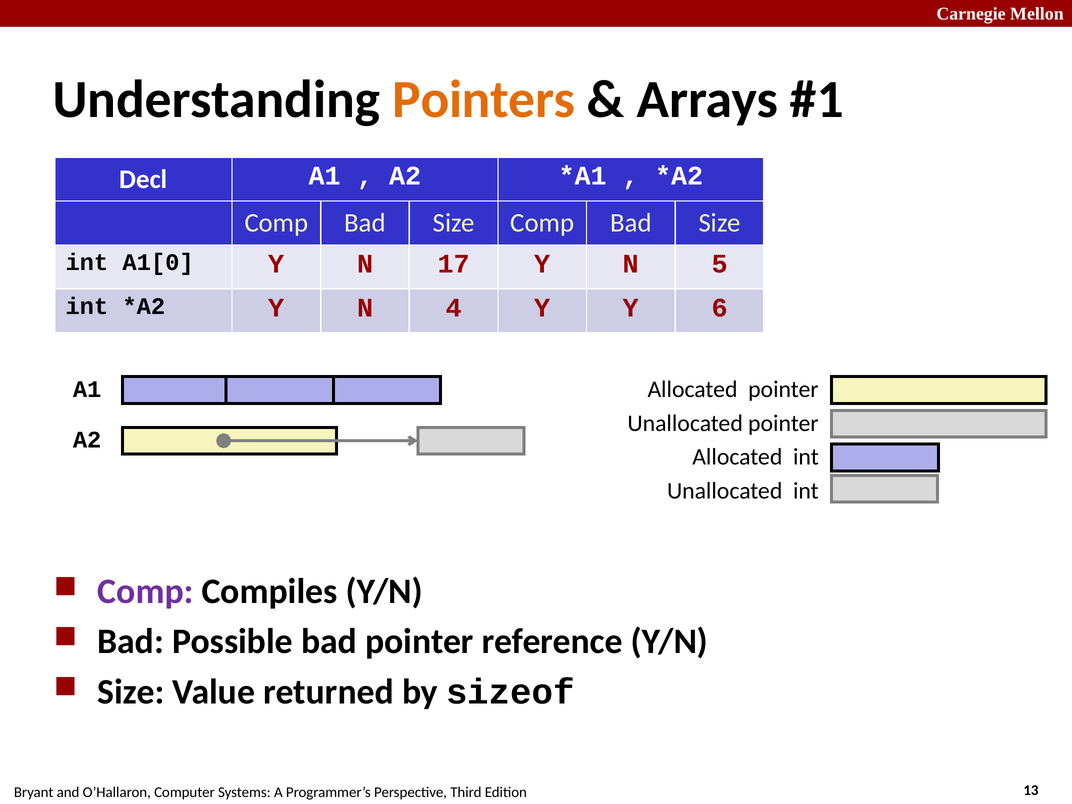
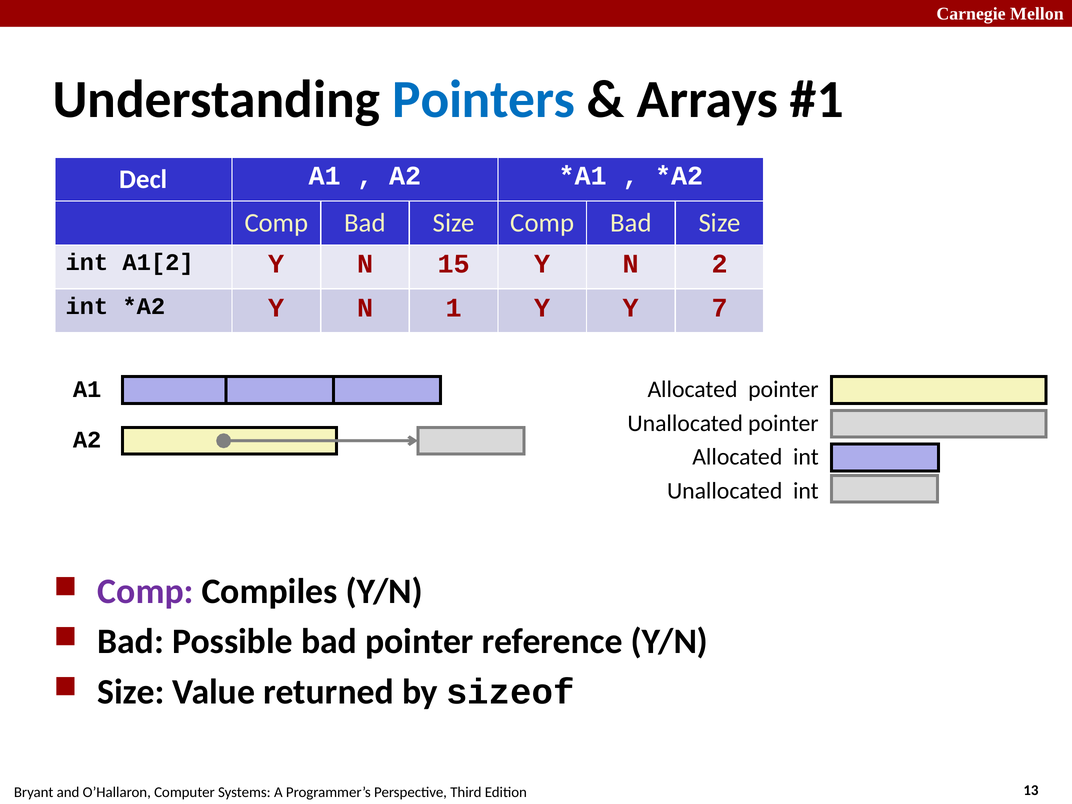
Pointers colour: orange -> blue
A1[0: A1[0 -> A1[2
17: 17 -> 15
5: 5 -> 2
4: 4 -> 1
6: 6 -> 7
